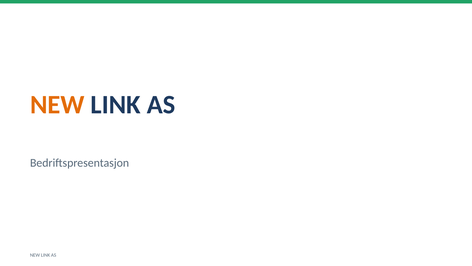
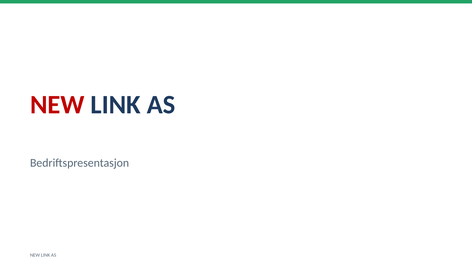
NEW at (57, 105) colour: orange -> red
